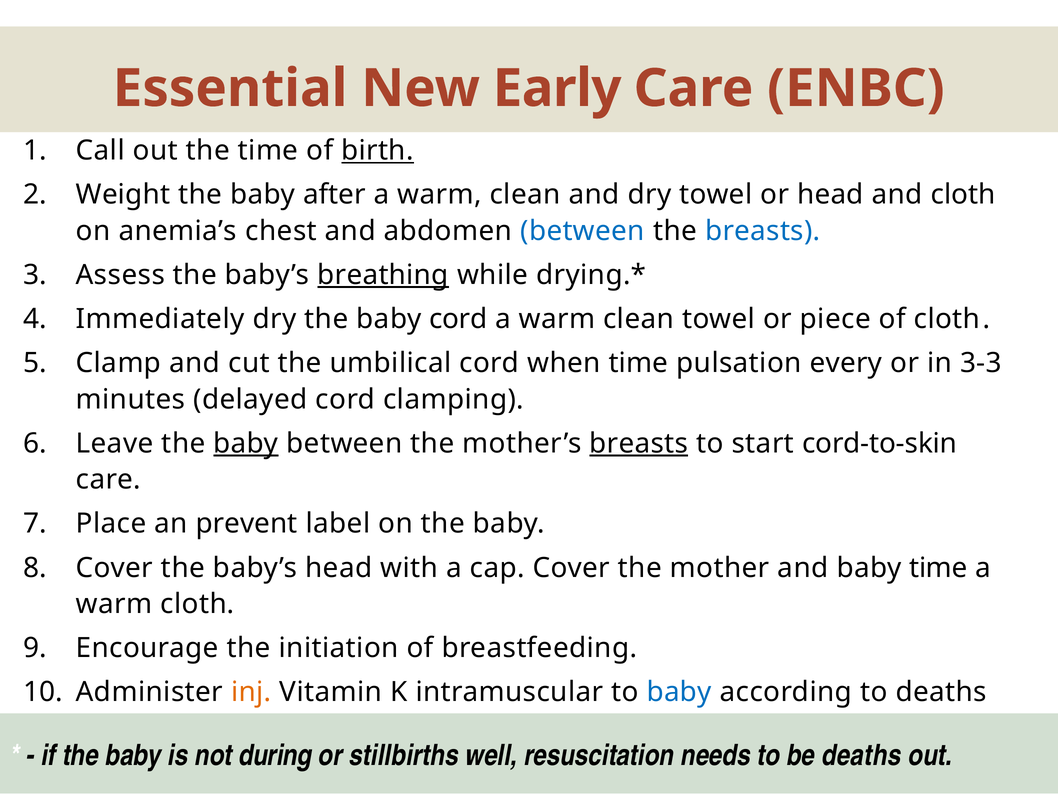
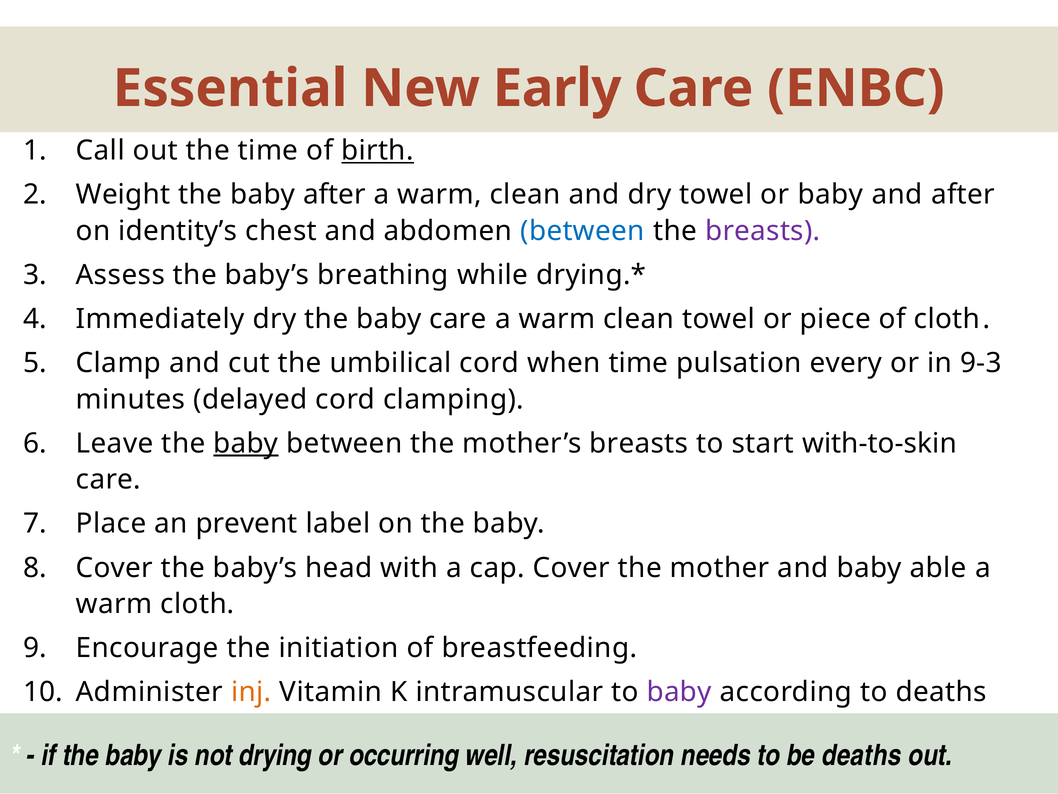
or head: head -> baby
and cloth: cloth -> after
anemia’s: anemia’s -> identity’s
breasts at (763, 231) colour: blue -> purple
breathing underline: present -> none
baby cord: cord -> care
3-3: 3-3 -> 9-3
breasts at (639, 443) underline: present -> none
cord-to-skin: cord-to-skin -> with-to-skin
baby time: time -> able
baby at (679, 692) colour: blue -> purple
during: during -> drying
stillbirths: stillbirths -> occurring
